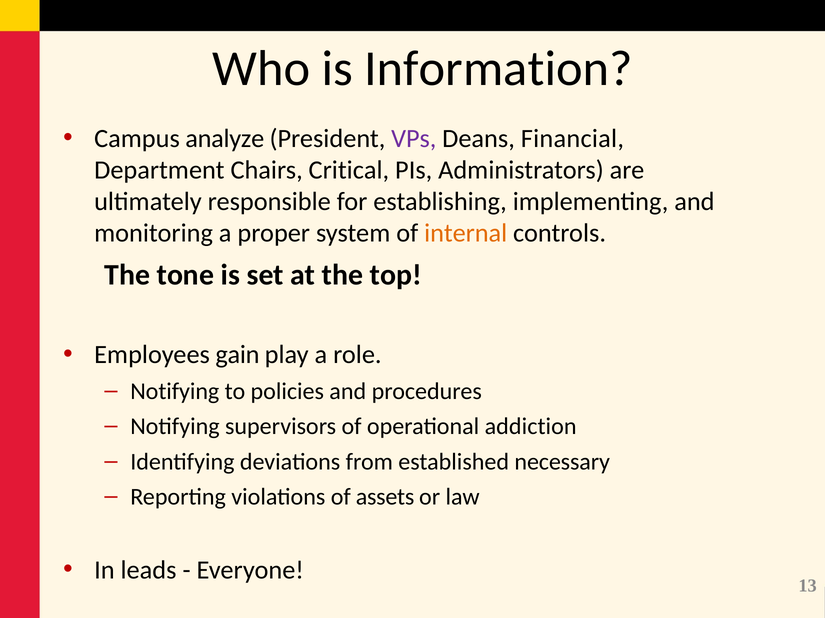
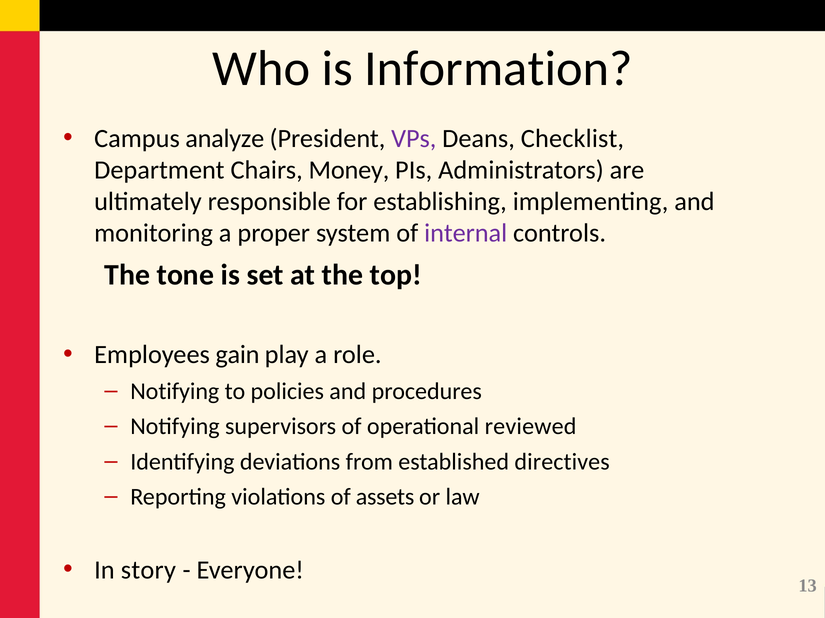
Financial: Financial -> Checklist
Critical: Critical -> Money
internal colour: orange -> purple
addiction: addiction -> reviewed
necessary: necessary -> directives
leads: leads -> story
